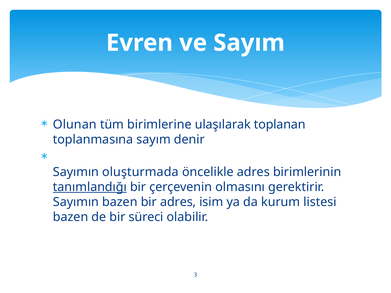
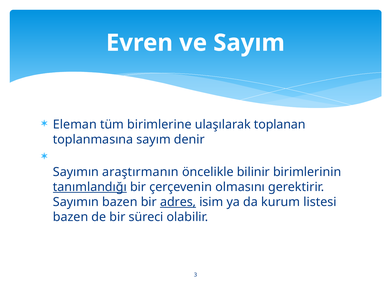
Olunan: Olunan -> Eleman
oluşturmada: oluşturmada -> araştırmanın
öncelikle adres: adres -> bilinir
adres at (178, 202) underline: none -> present
